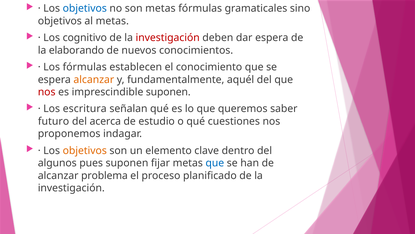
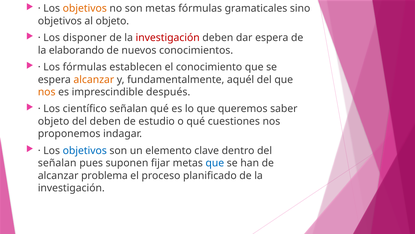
objetivos at (85, 9) colour: blue -> orange
al metas: metas -> objeto
cognitivo: cognitivo -> disponer
nos at (47, 92) colour: red -> orange
imprescindible suponen: suponen -> después
escritura: escritura -> científico
futuro at (54, 121): futuro -> objeto
del acerca: acerca -> deben
objetivos at (85, 150) colour: orange -> blue
algunos at (57, 163): algunos -> señalan
